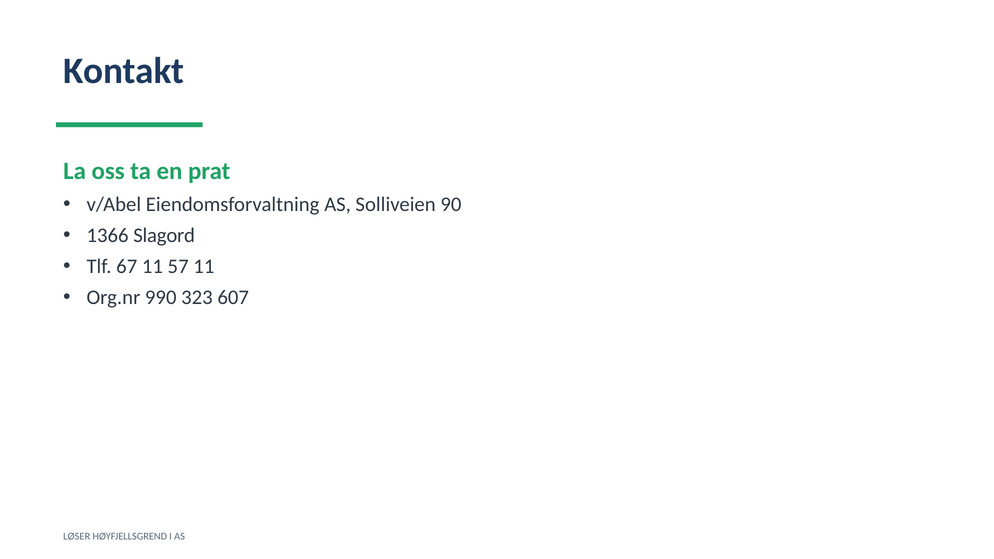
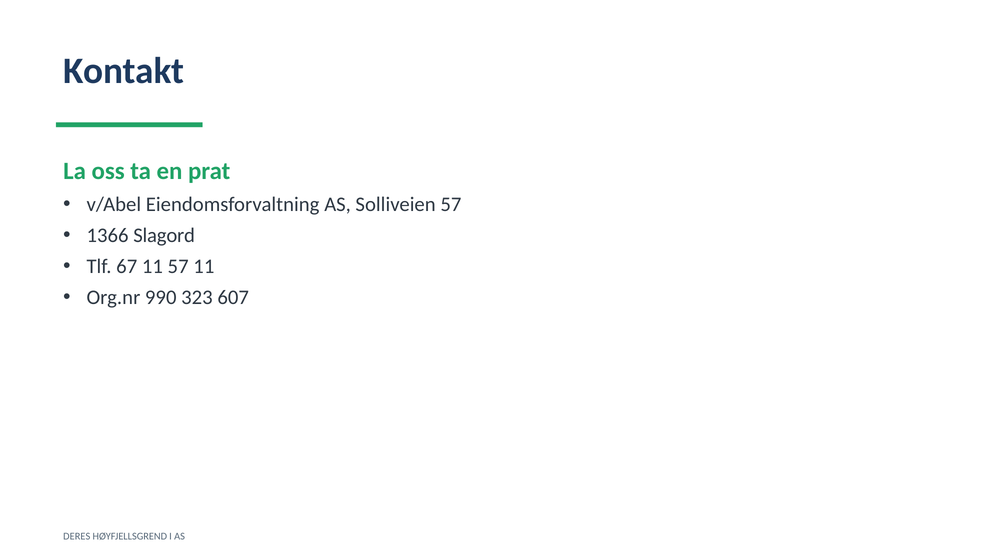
Solliveien 90: 90 -> 57
LØSER: LØSER -> DERES
